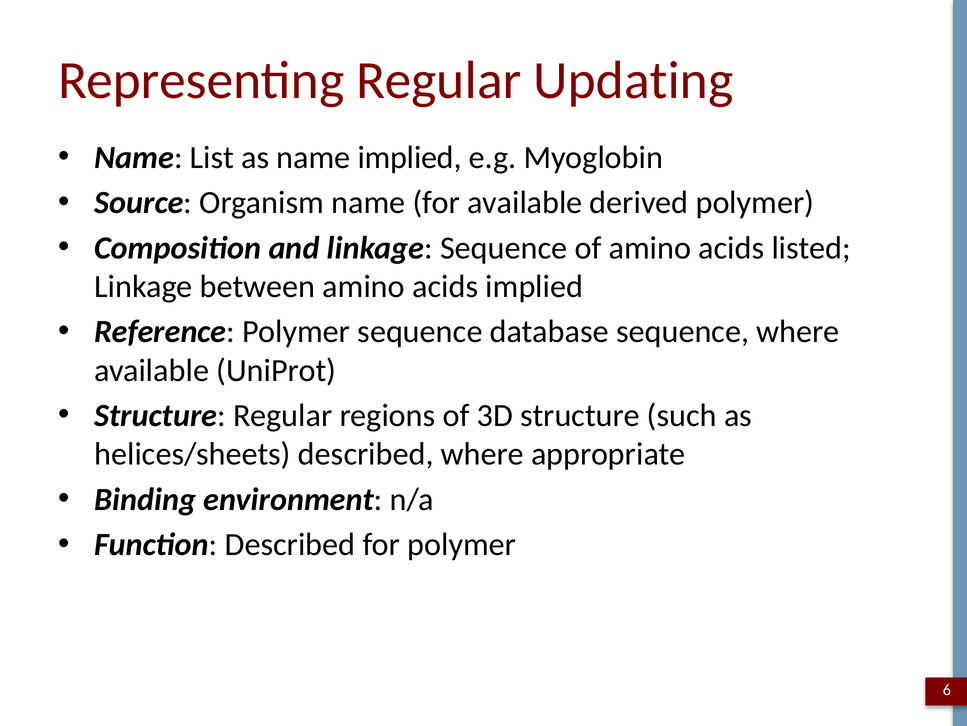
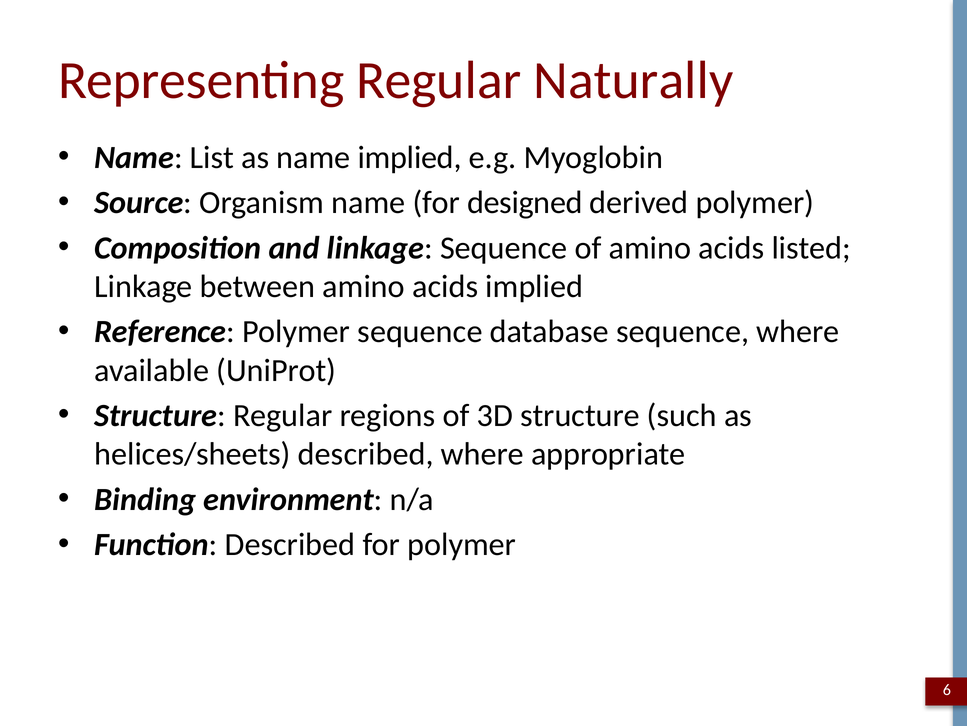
Updating: Updating -> Naturally
for available: available -> designed
